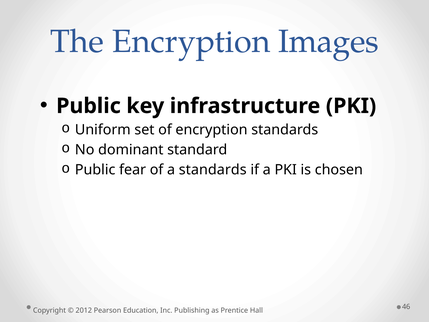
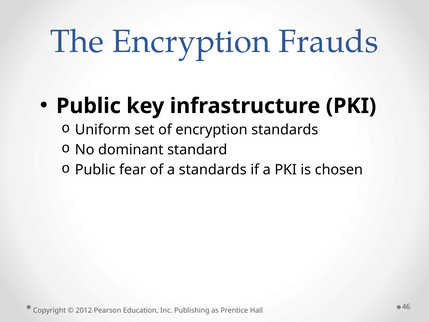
Images: Images -> Frauds
